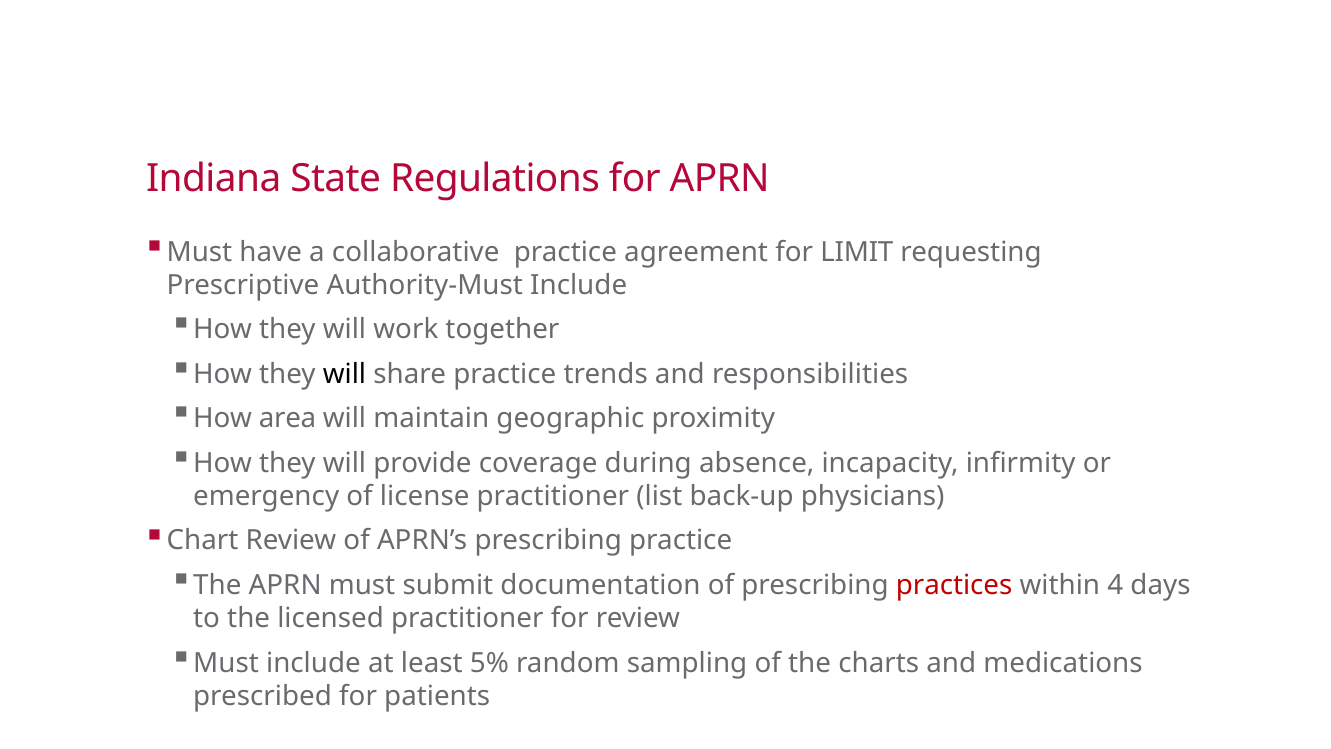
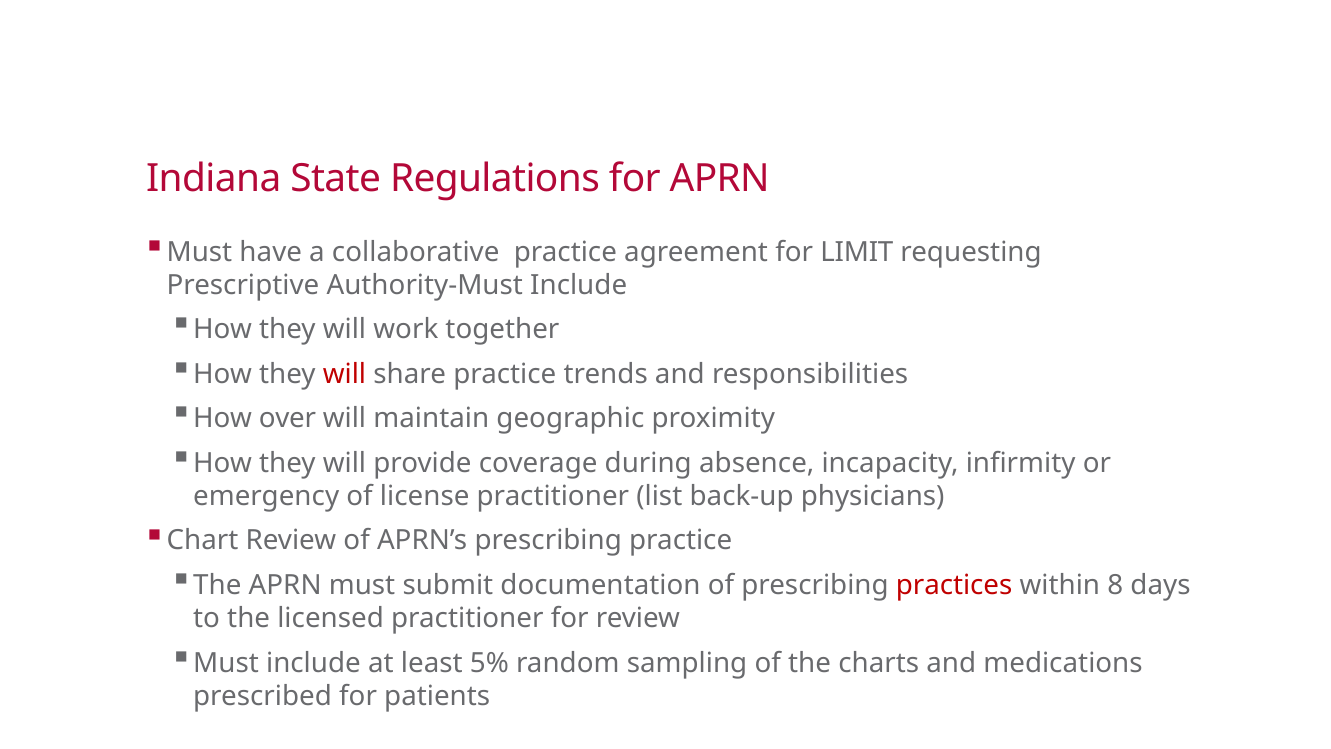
will at (345, 374) colour: black -> red
area: area -> over
4: 4 -> 8
